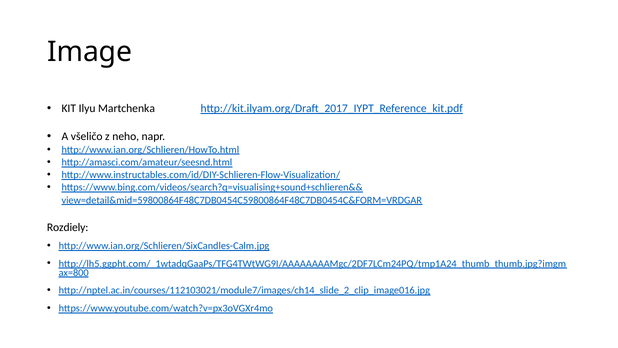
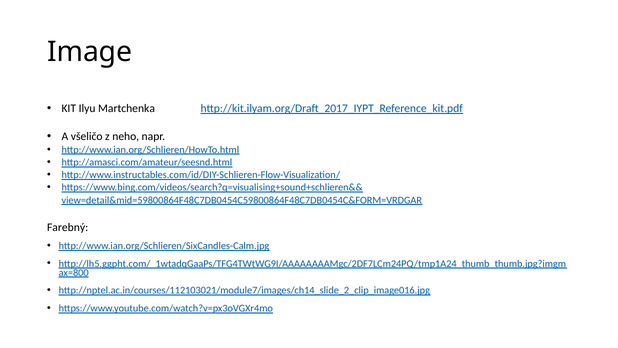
Rozdiely: Rozdiely -> Farebný
